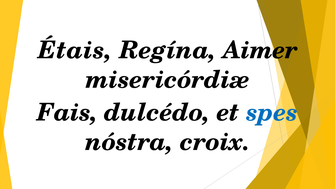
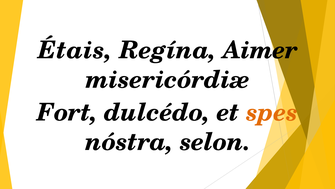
Fais: Fais -> Fort
spes colour: blue -> orange
croix: croix -> selon
